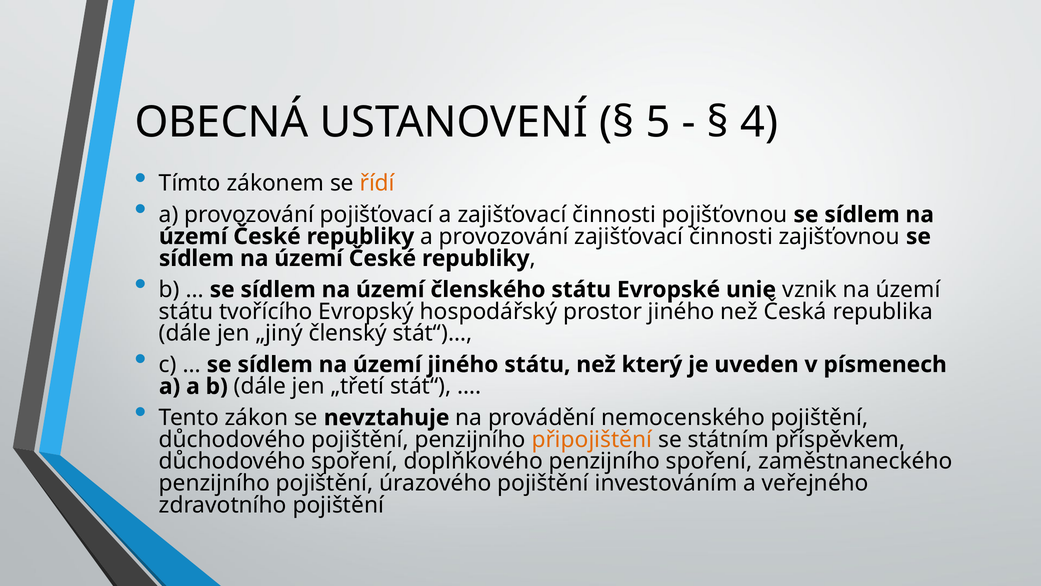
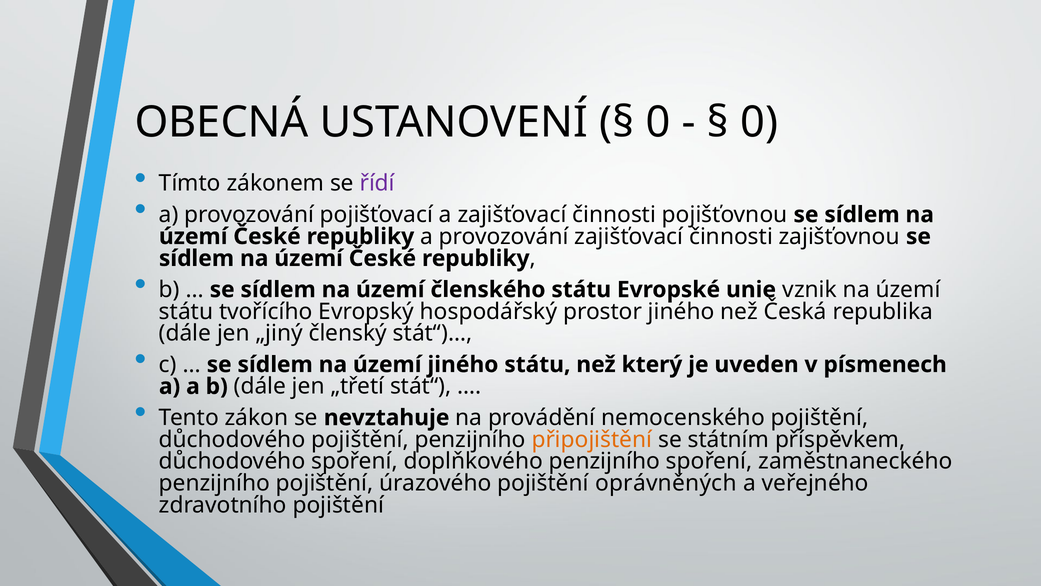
5 at (658, 122): 5 -> 0
4 at (759, 122): 4 -> 0
řídí colour: orange -> purple
investováním: investováním -> oprávněných
